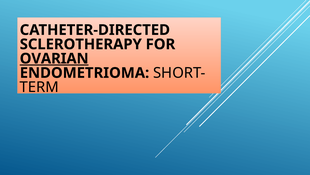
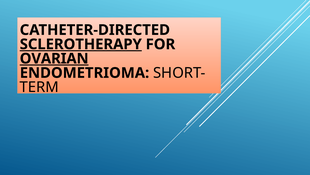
SCLEROTHERAPY underline: none -> present
